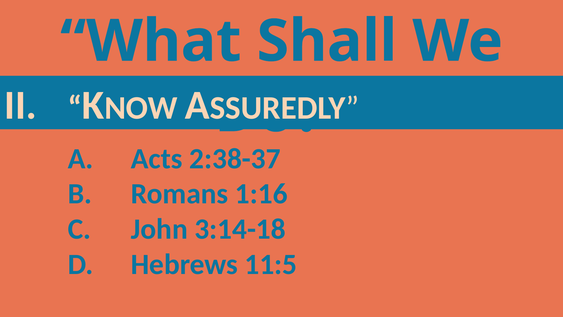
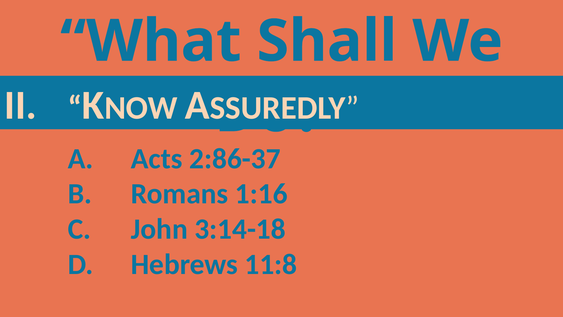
2:38-37: 2:38-37 -> 2:86-37
11:5: 11:5 -> 11:8
